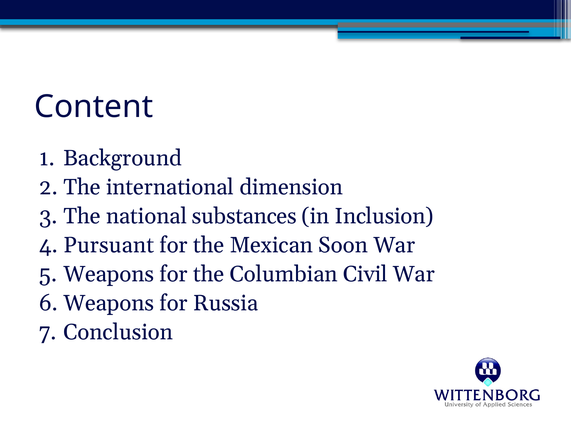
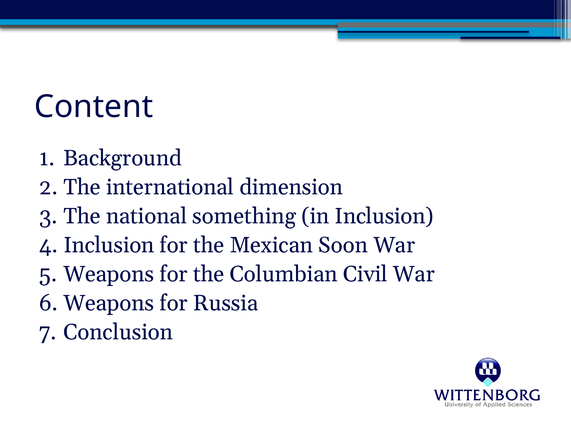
substances: substances -> something
Pursuant at (109, 245): Pursuant -> Inclusion
